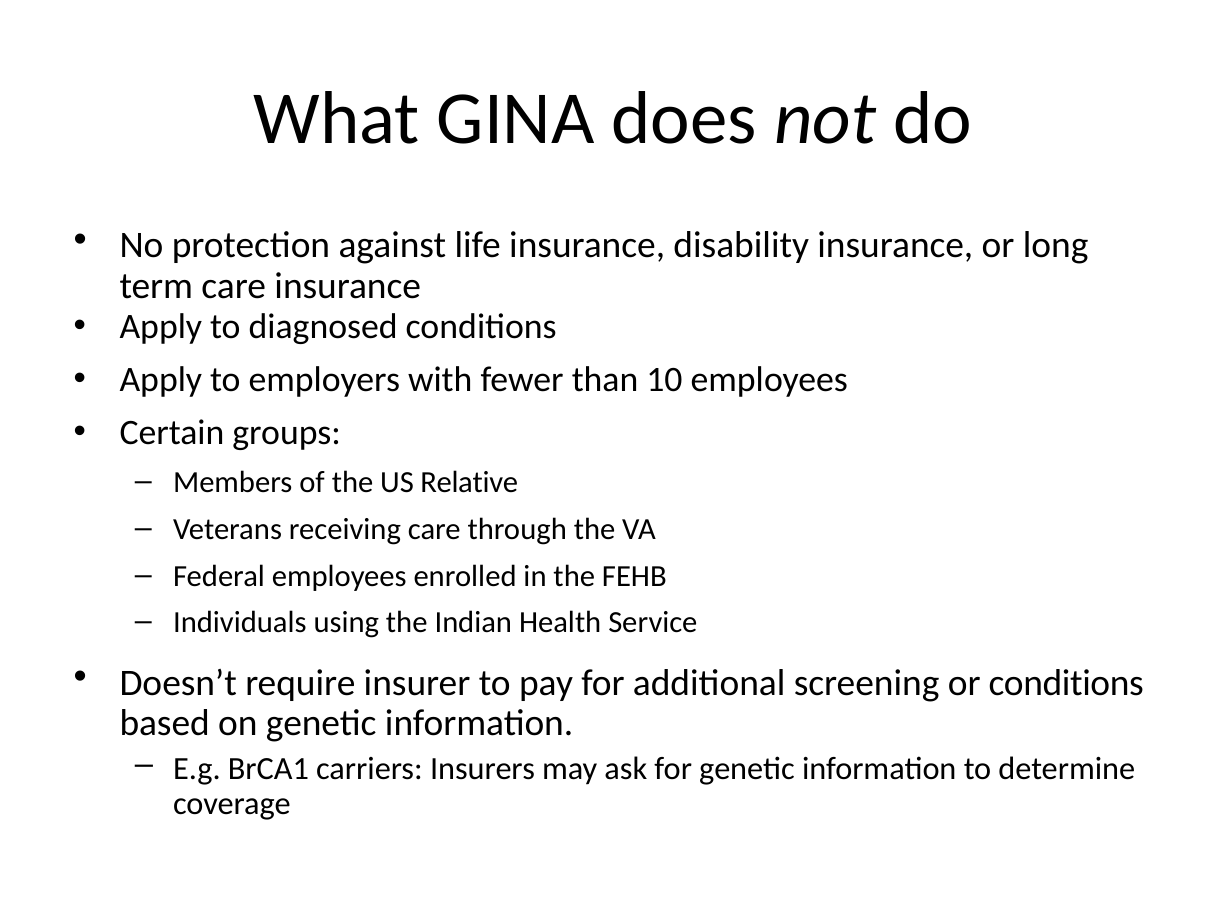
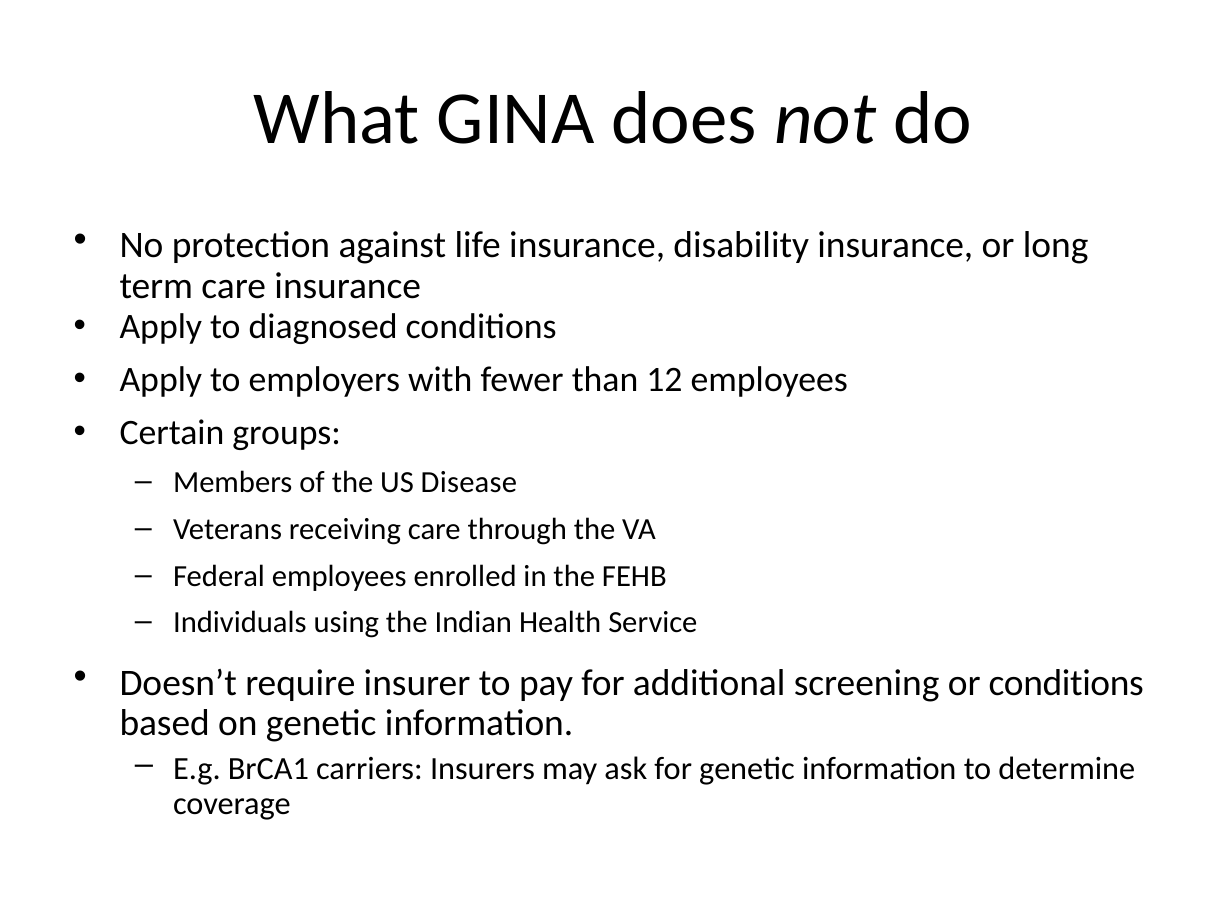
10: 10 -> 12
Relative: Relative -> Disease
